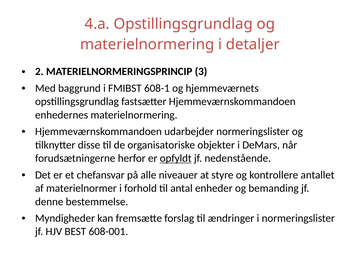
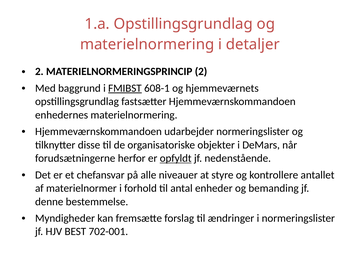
4.a: 4.a -> 1.a
MATERIELNORMERINGSPRINCIP 3: 3 -> 2
FMIBST underline: none -> present
608-001: 608-001 -> 702-001
